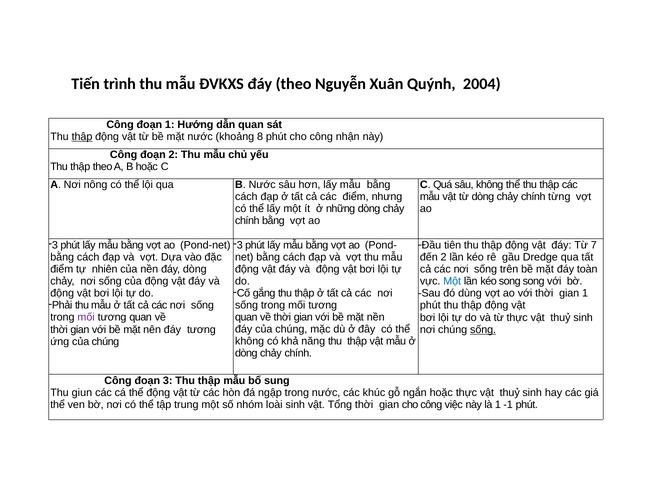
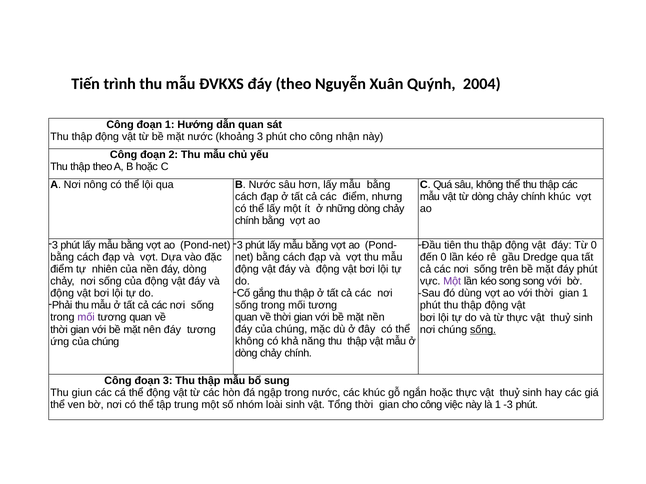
thập at (82, 137) underline: present -> none
khoảng 8: 8 -> 3
chính từng: từng -> khúc
Từ 7: 7 -> 0
đến 2: 2 -> 0
đáy toàn: toàn -> phút
Một at (452, 281) colour: blue -> purple
1 -1: -1 -> -3
